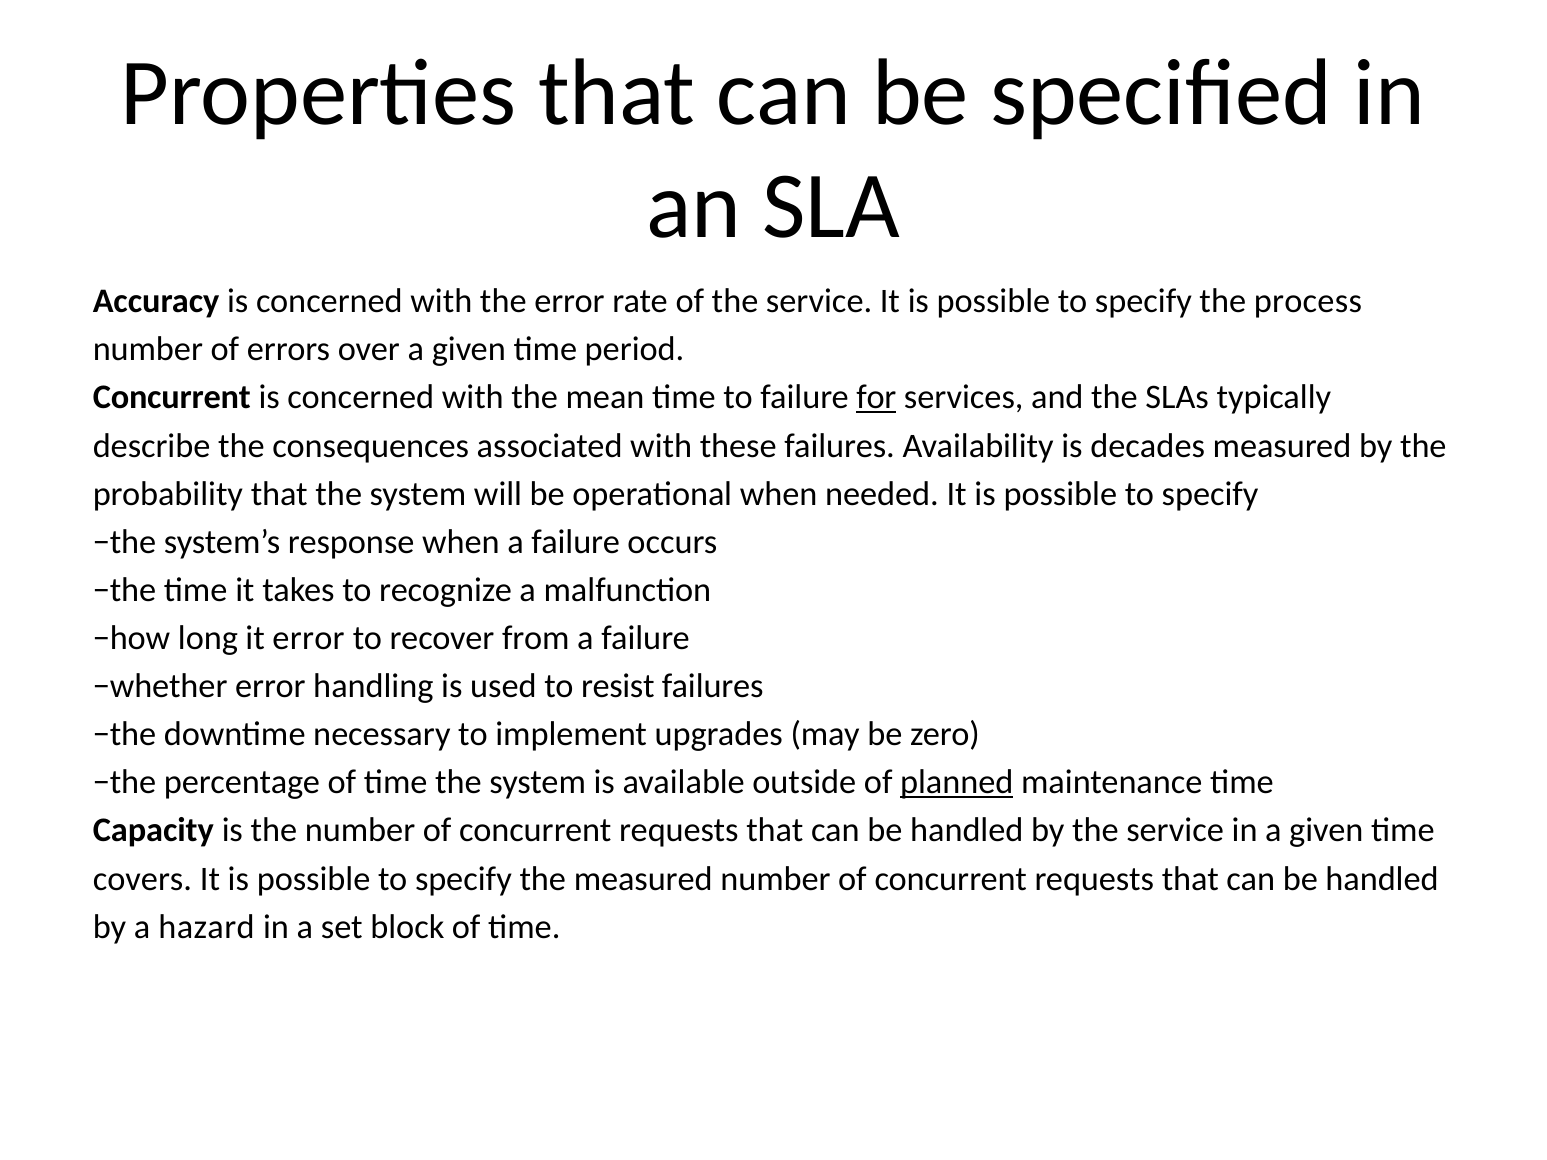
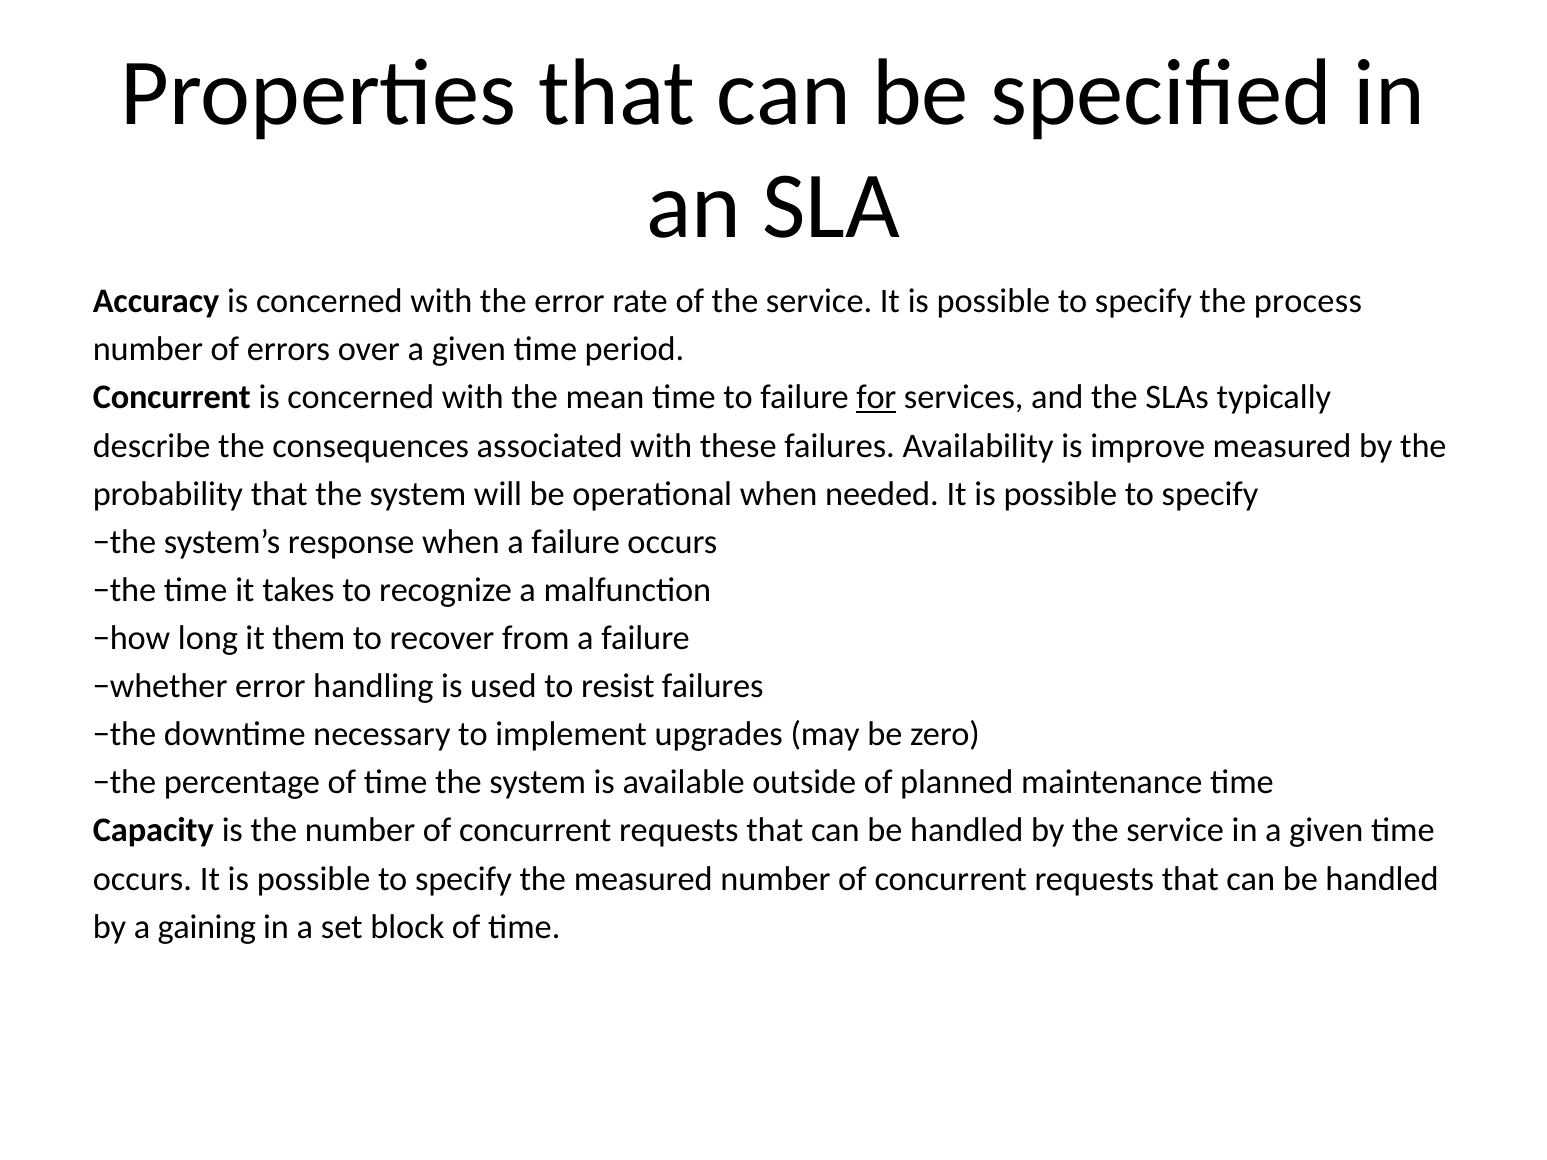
decades: decades -> improve
it error: error -> them
planned underline: present -> none
covers at (142, 879): covers -> occurs
hazard: hazard -> gaining
